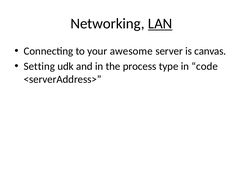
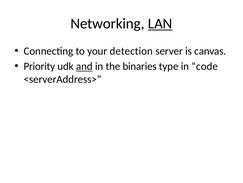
awesome: awesome -> detection
Setting: Setting -> Priority
and underline: none -> present
process: process -> binaries
